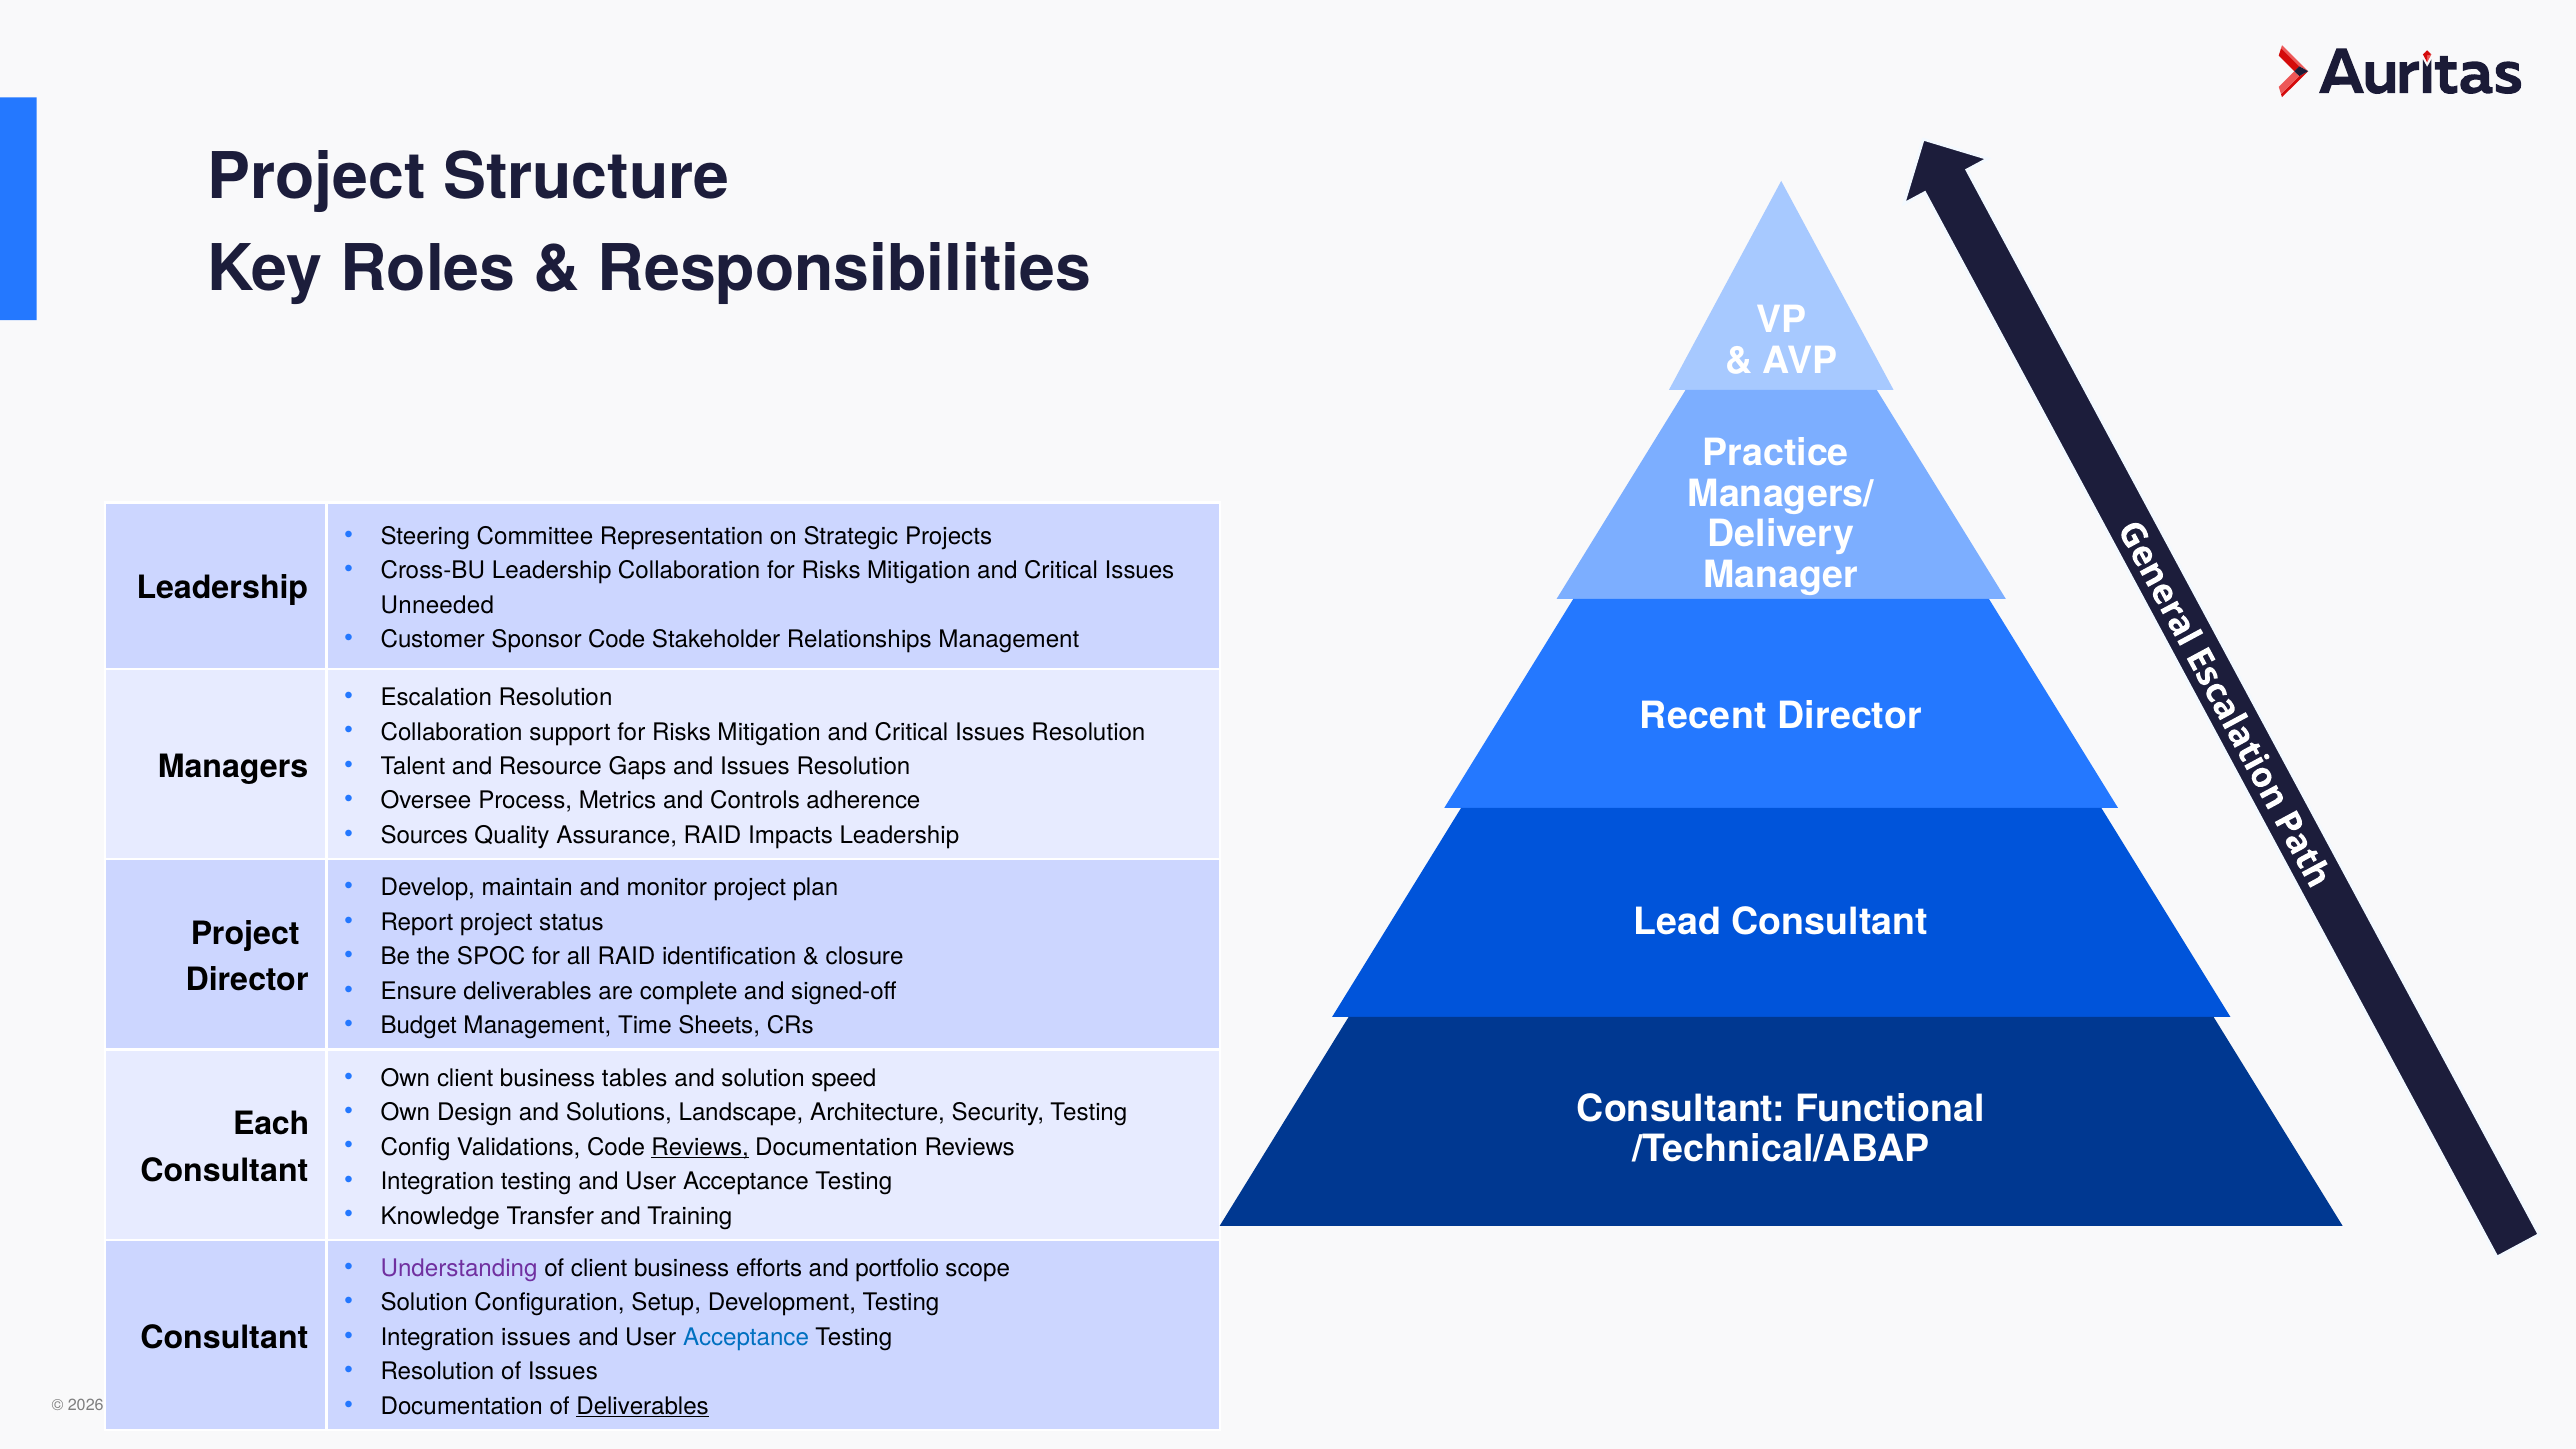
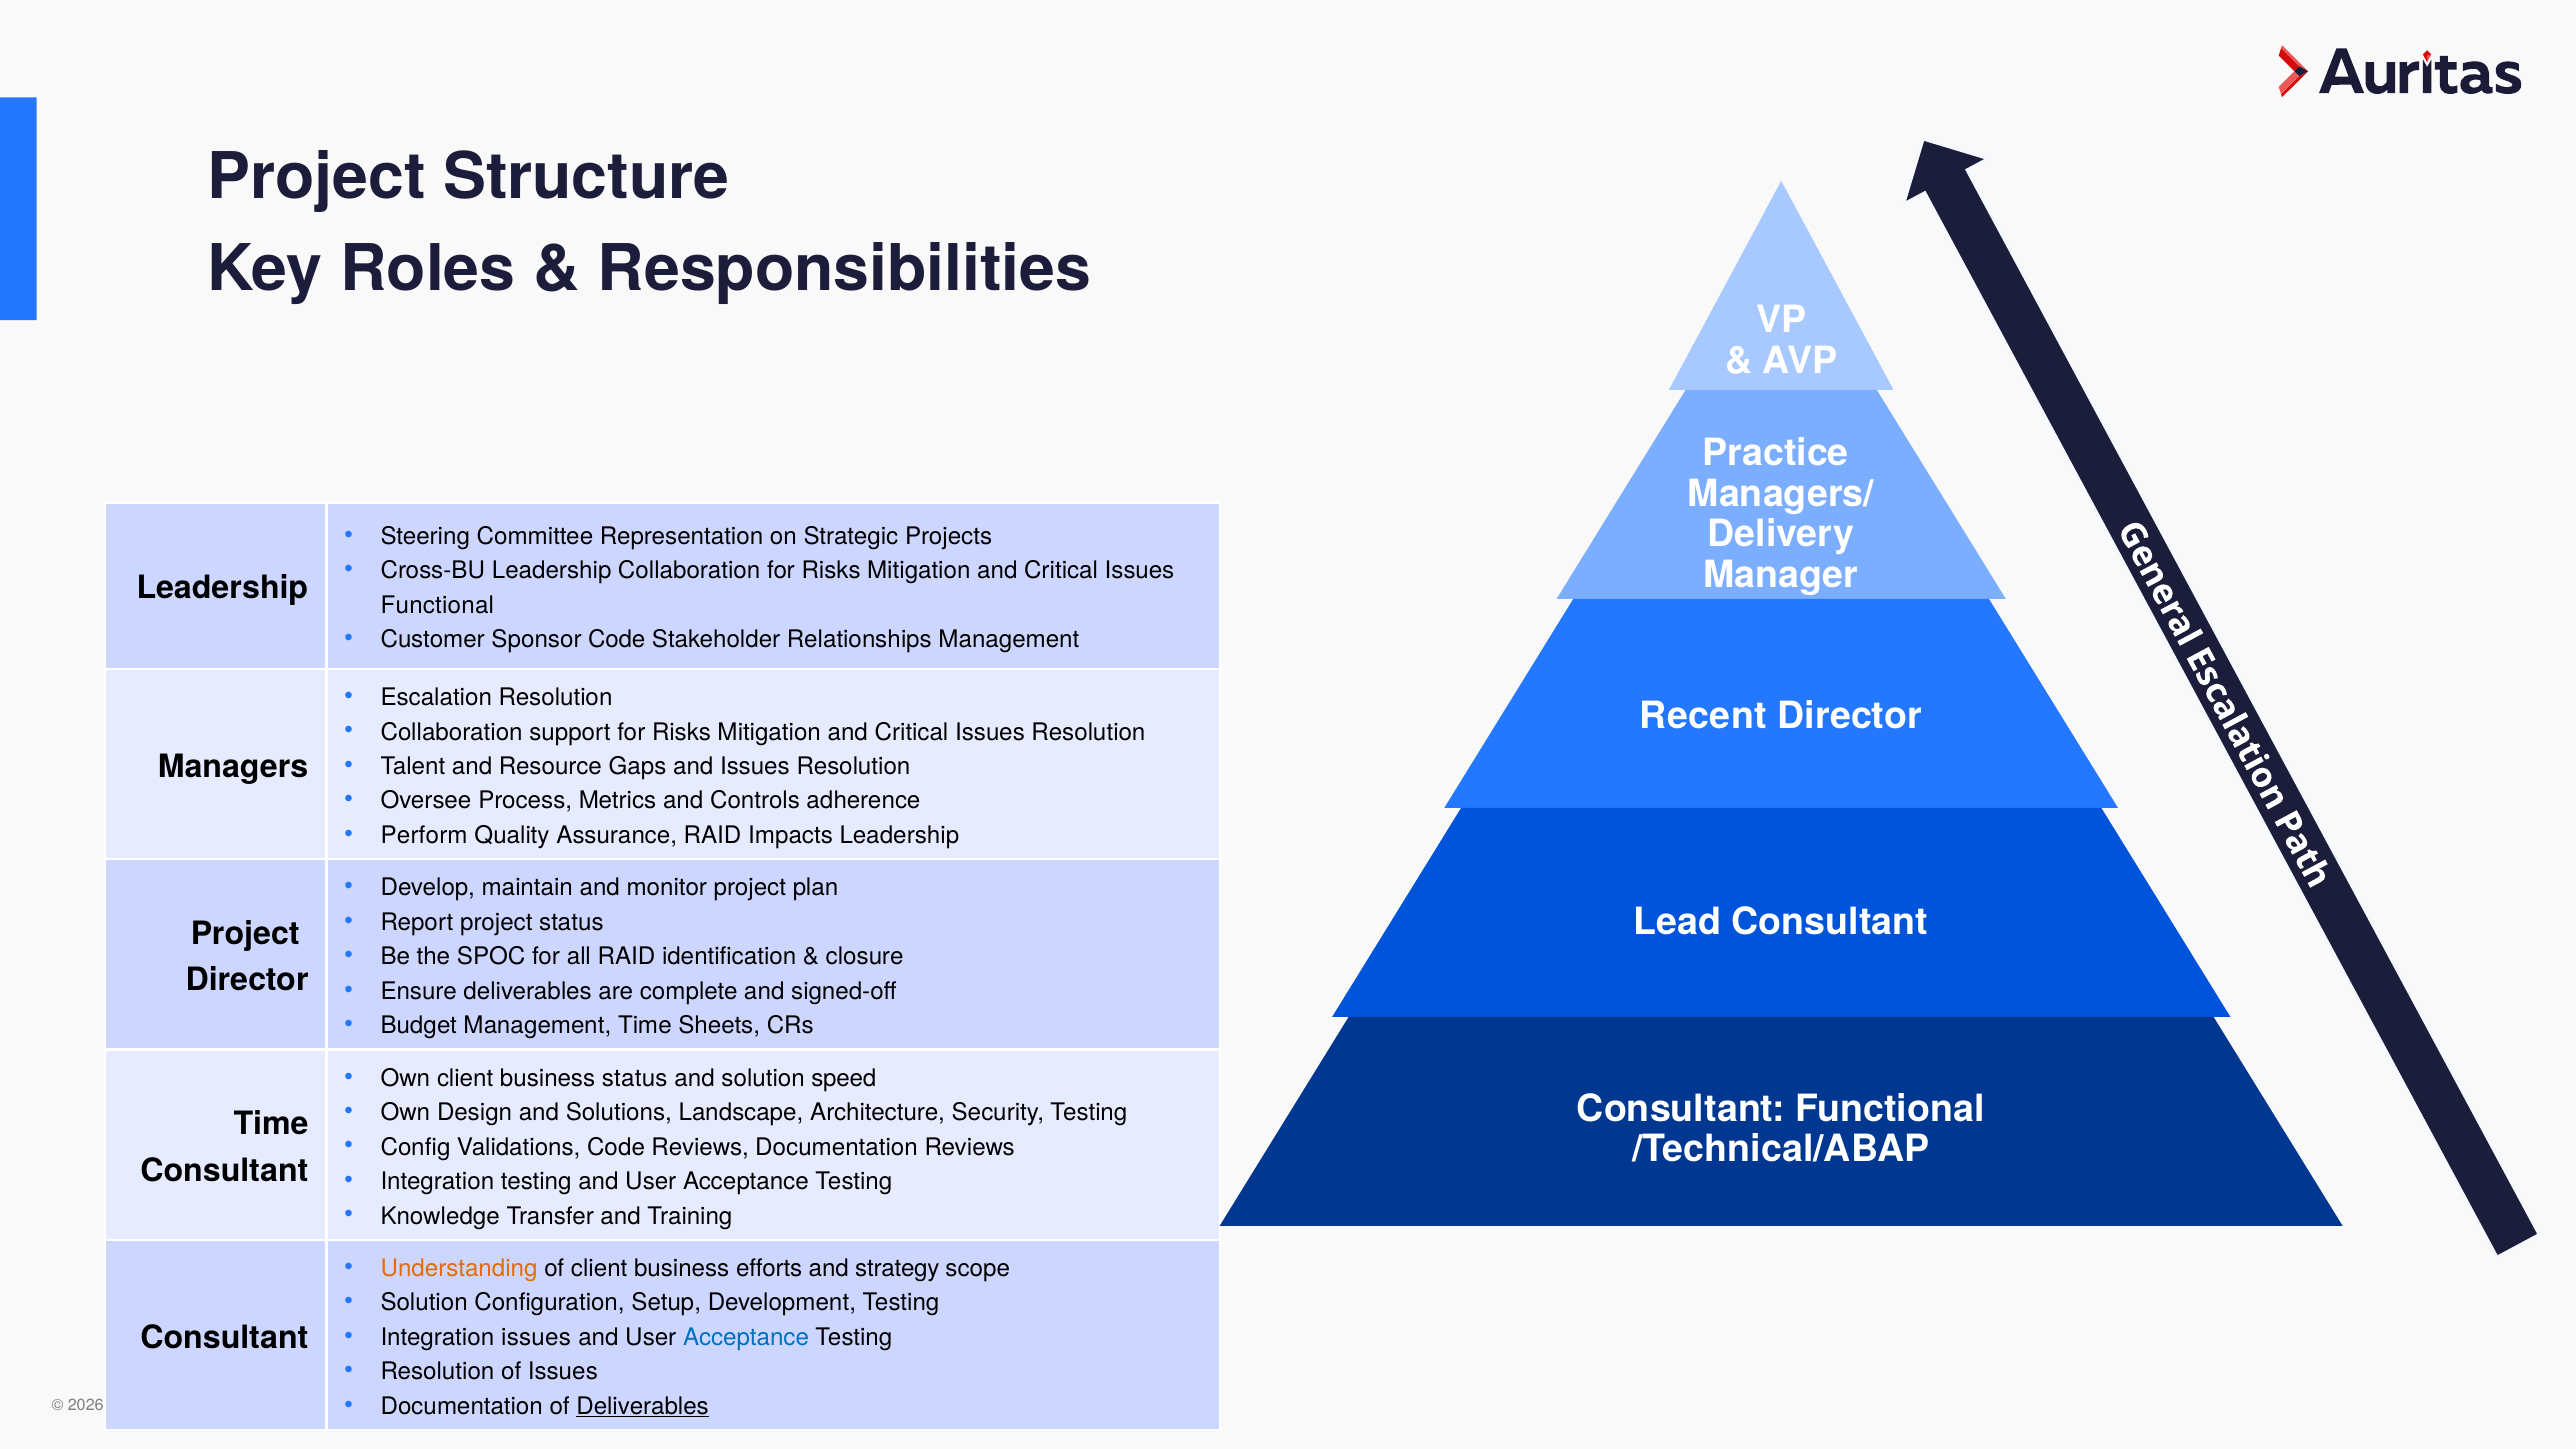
Unneeded at (437, 605): Unneeded -> Functional
Sources: Sources -> Perform
business tables: tables -> status
Each at (271, 1124): Each -> Time
Reviews at (700, 1147) underline: present -> none
Understanding colour: purple -> orange
portfolio: portfolio -> strategy
